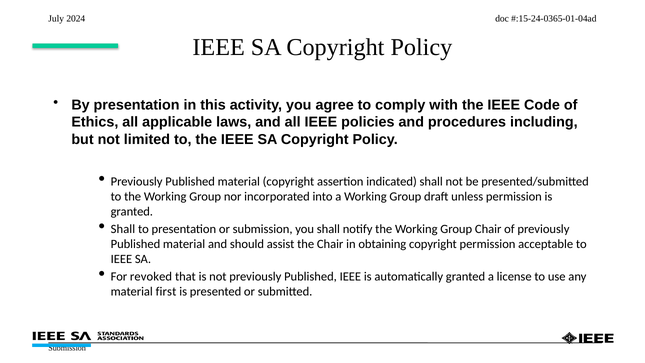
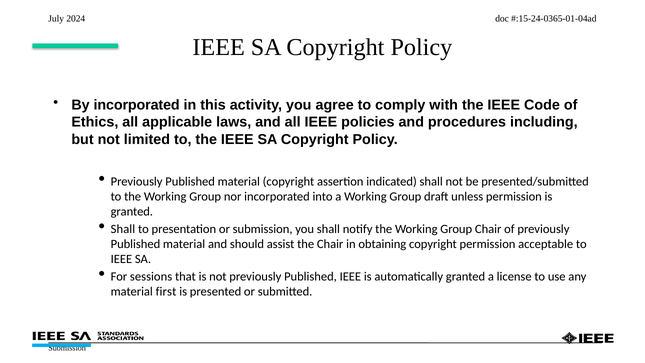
By presentation: presentation -> incorporated
revoked: revoked -> sessions
